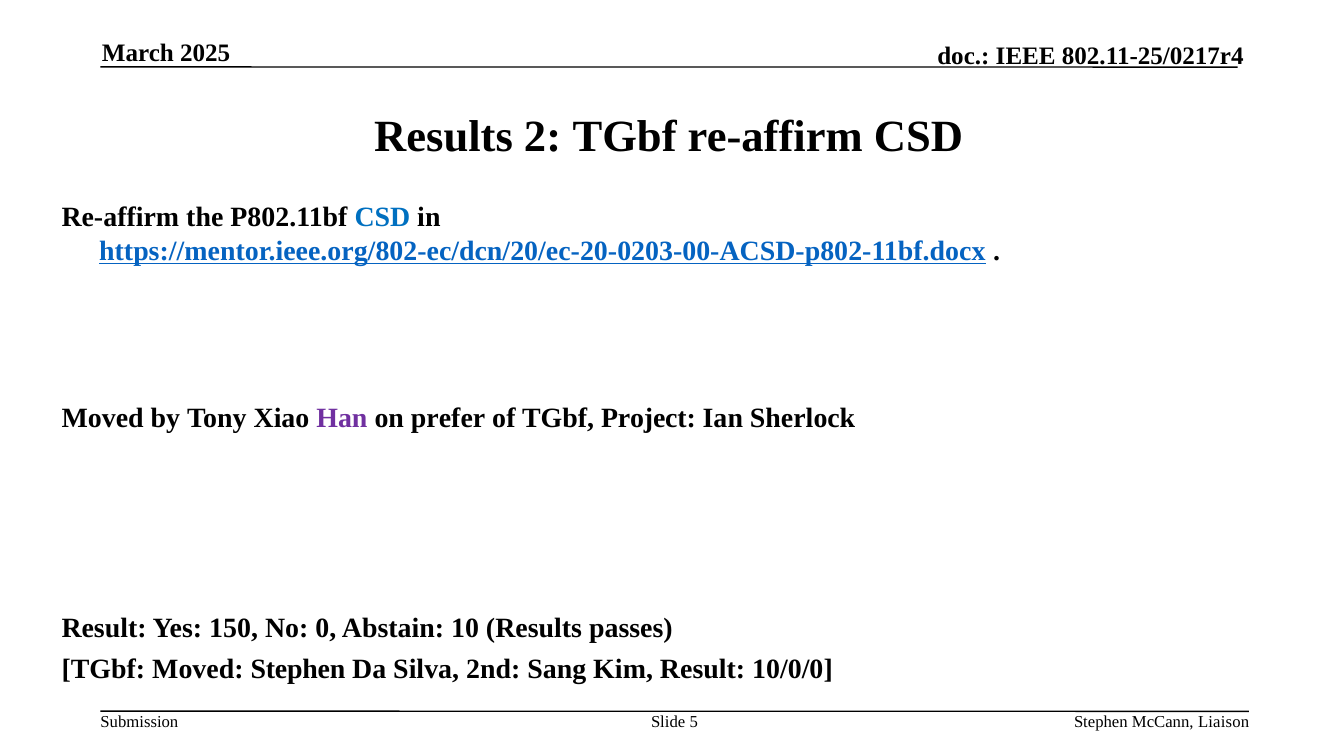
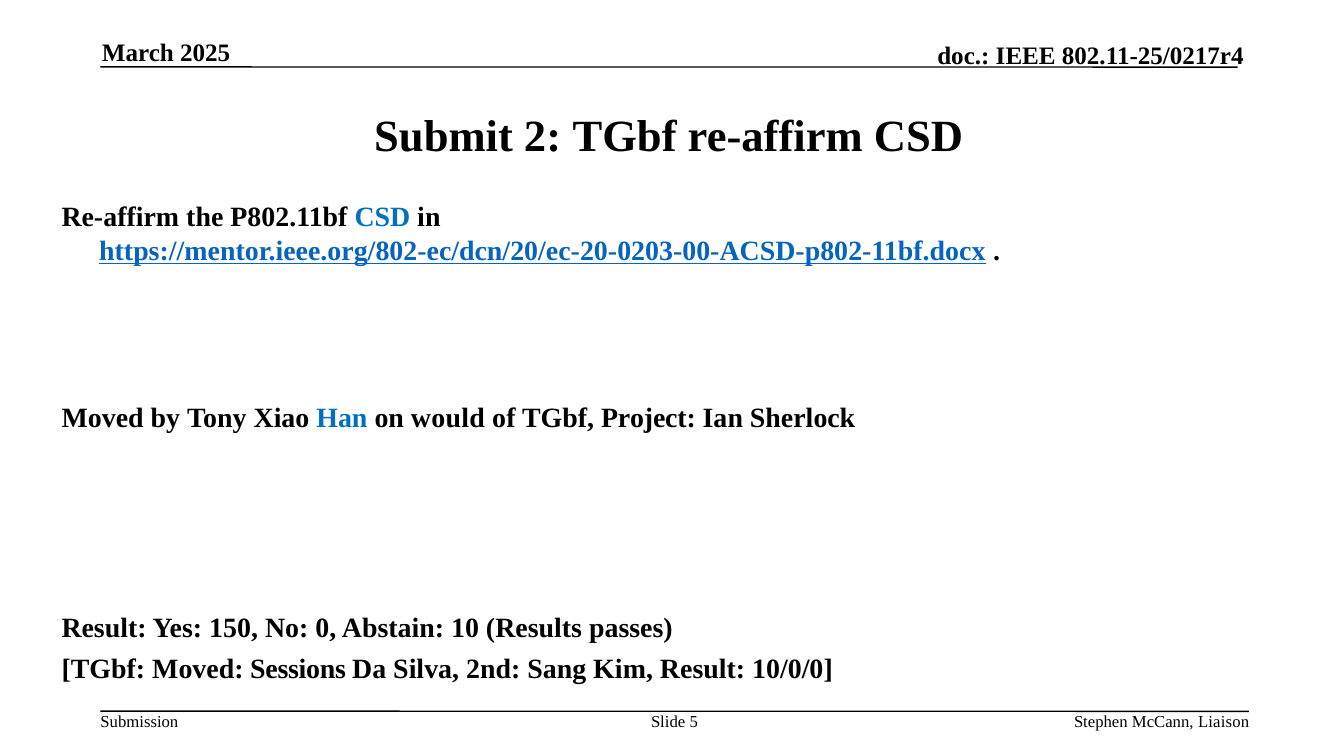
Results at (444, 137): Results -> Submit
Han colour: purple -> blue
prefer: prefer -> would
Moved Stephen: Stephen -> Sessions
